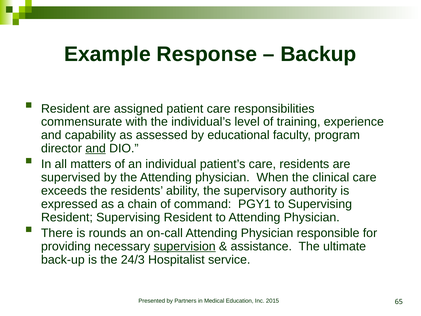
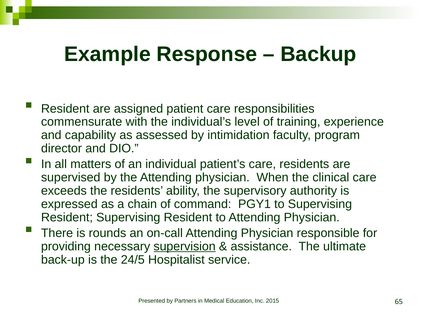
educational: educational -> intimidation
and at (96, 148) underline: present -> none
24/3: 24/3 -> 24/5
